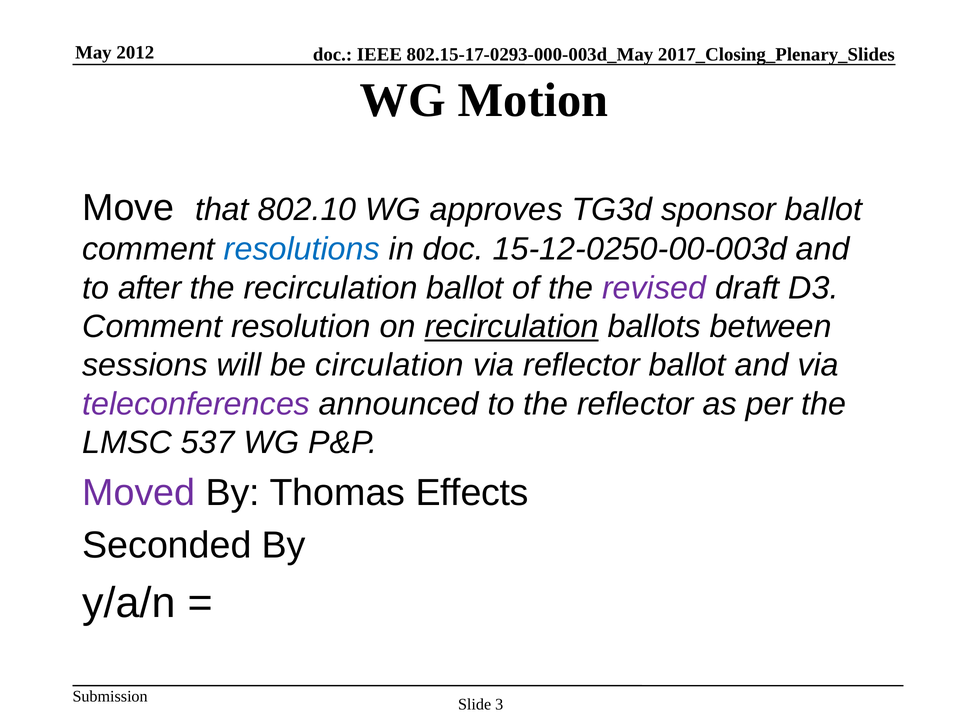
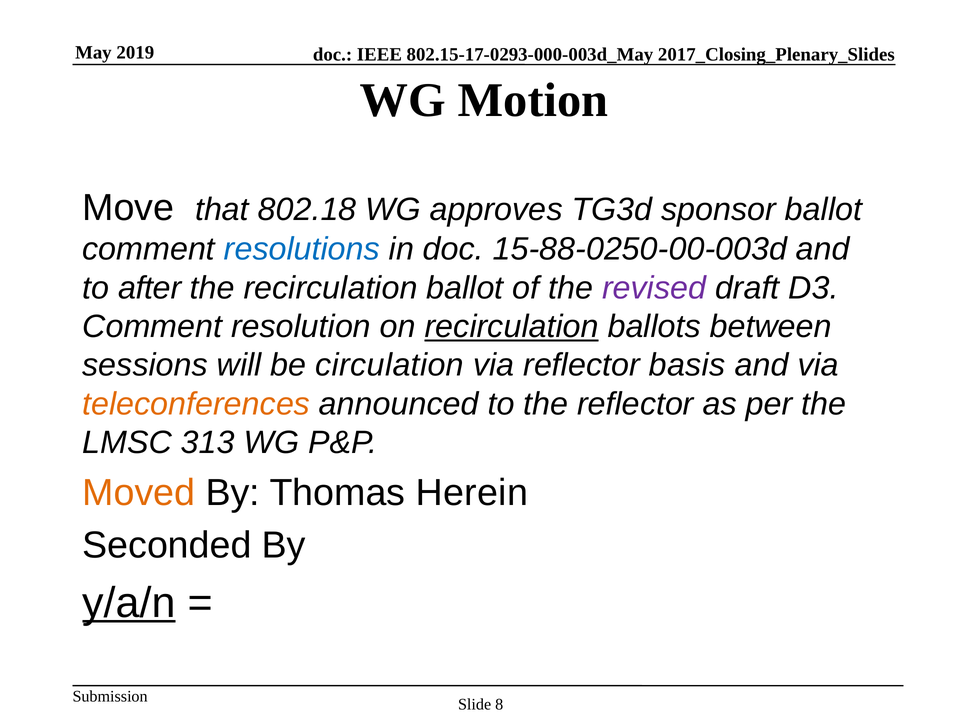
2012: 2012 -> 2019
802.10: 802.10 -> 802.18
15-12-0250-00-003d: 15-12-0250-00-003d -> 15-88-0250-00-003d
reflector ballot: ballot -> basis
teleconferences colour: purple -> orange
537: 537 -> 313
Moved colour: purple -> orange
Effects: Effects -> Herein
y/a/n underline: none -> present
3: 3 -> 8
